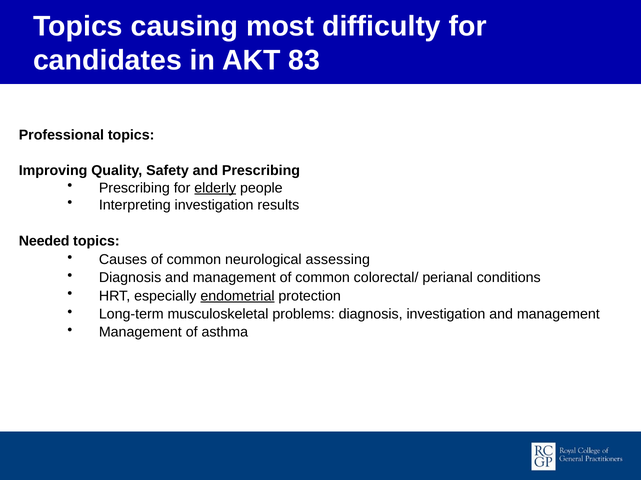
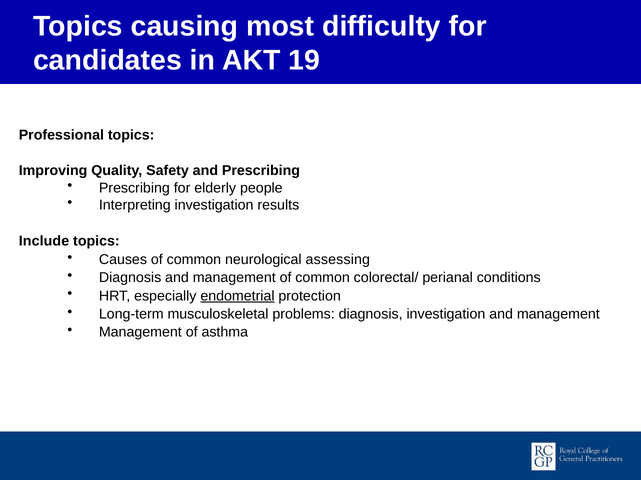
83: 83 -> 19
elderly underline: present -> none
Needed: Needed -> Include
